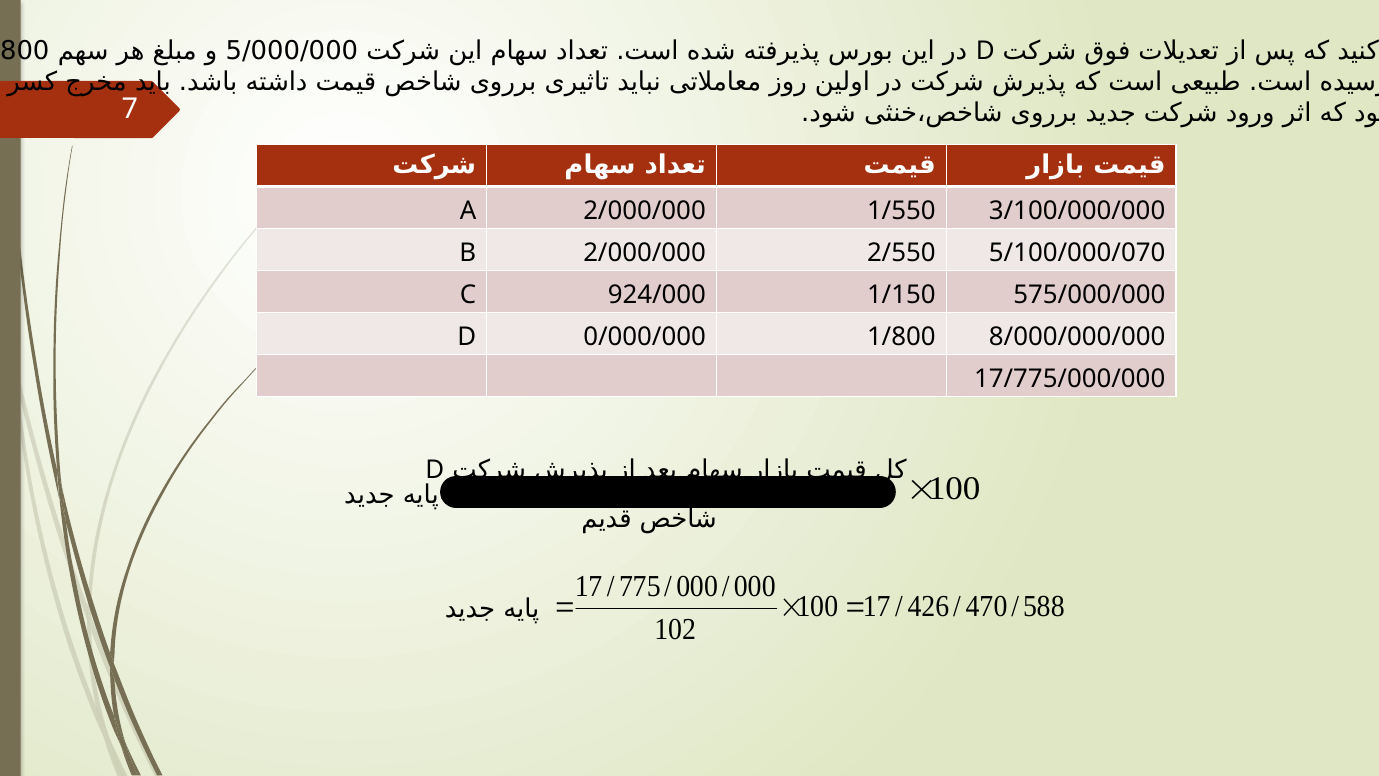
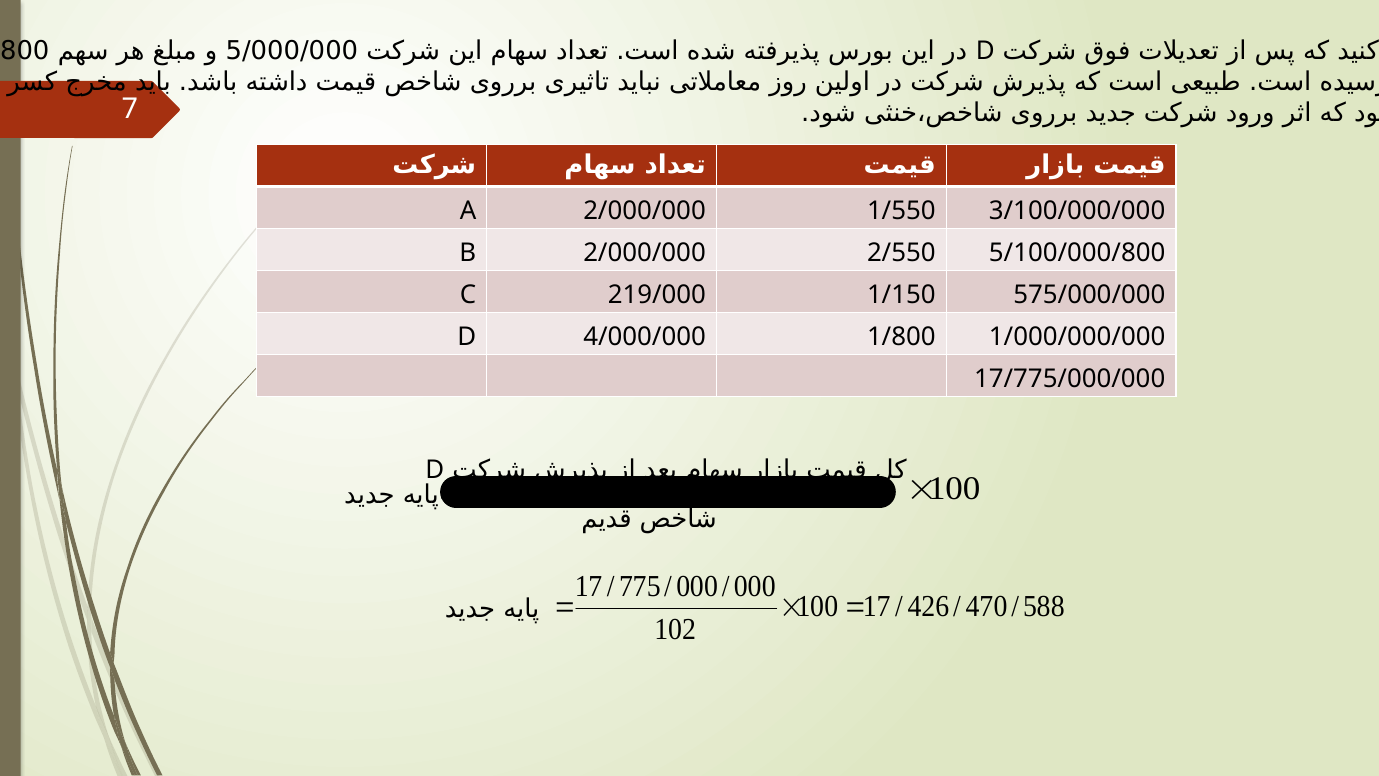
5/100/000/070: 5/100/000/070 -> 5/100/000/800
924/000: 924/000 -> 219/000
0/000/000: 0/000/000 -> 4/000/000
8/000/000/000: 8/000/000/000 -> 1/000/000/000
